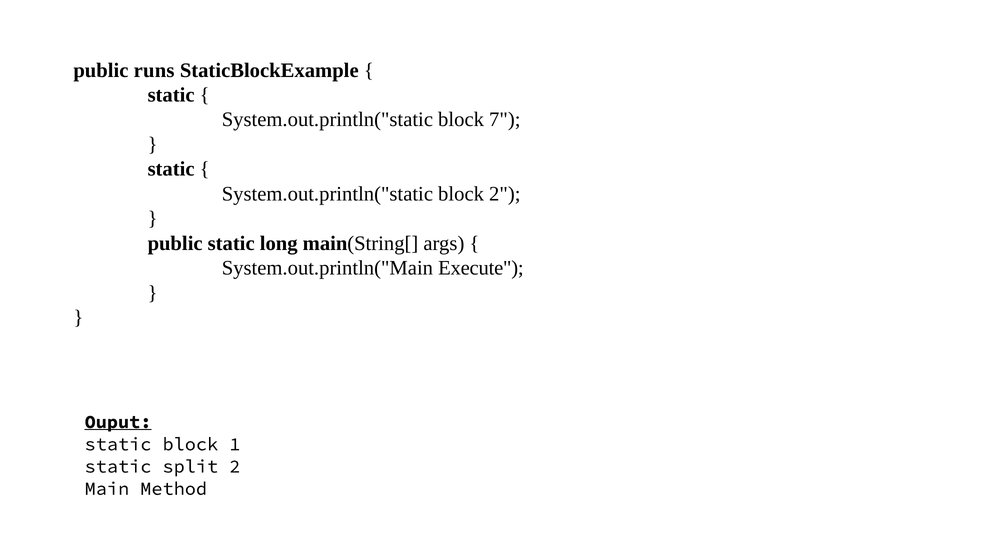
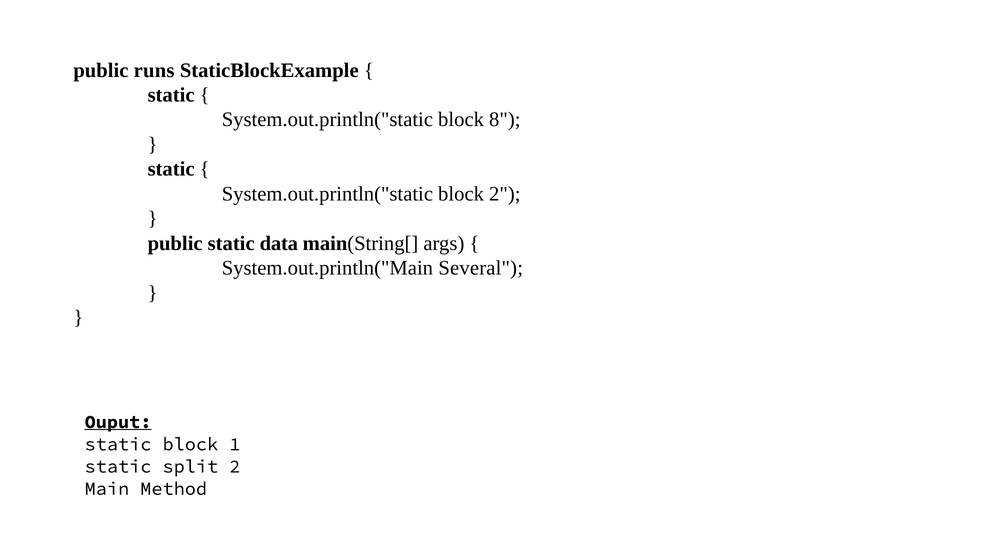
7: 7 -> 8
long: long -> data
Execute: Execute -> Several
